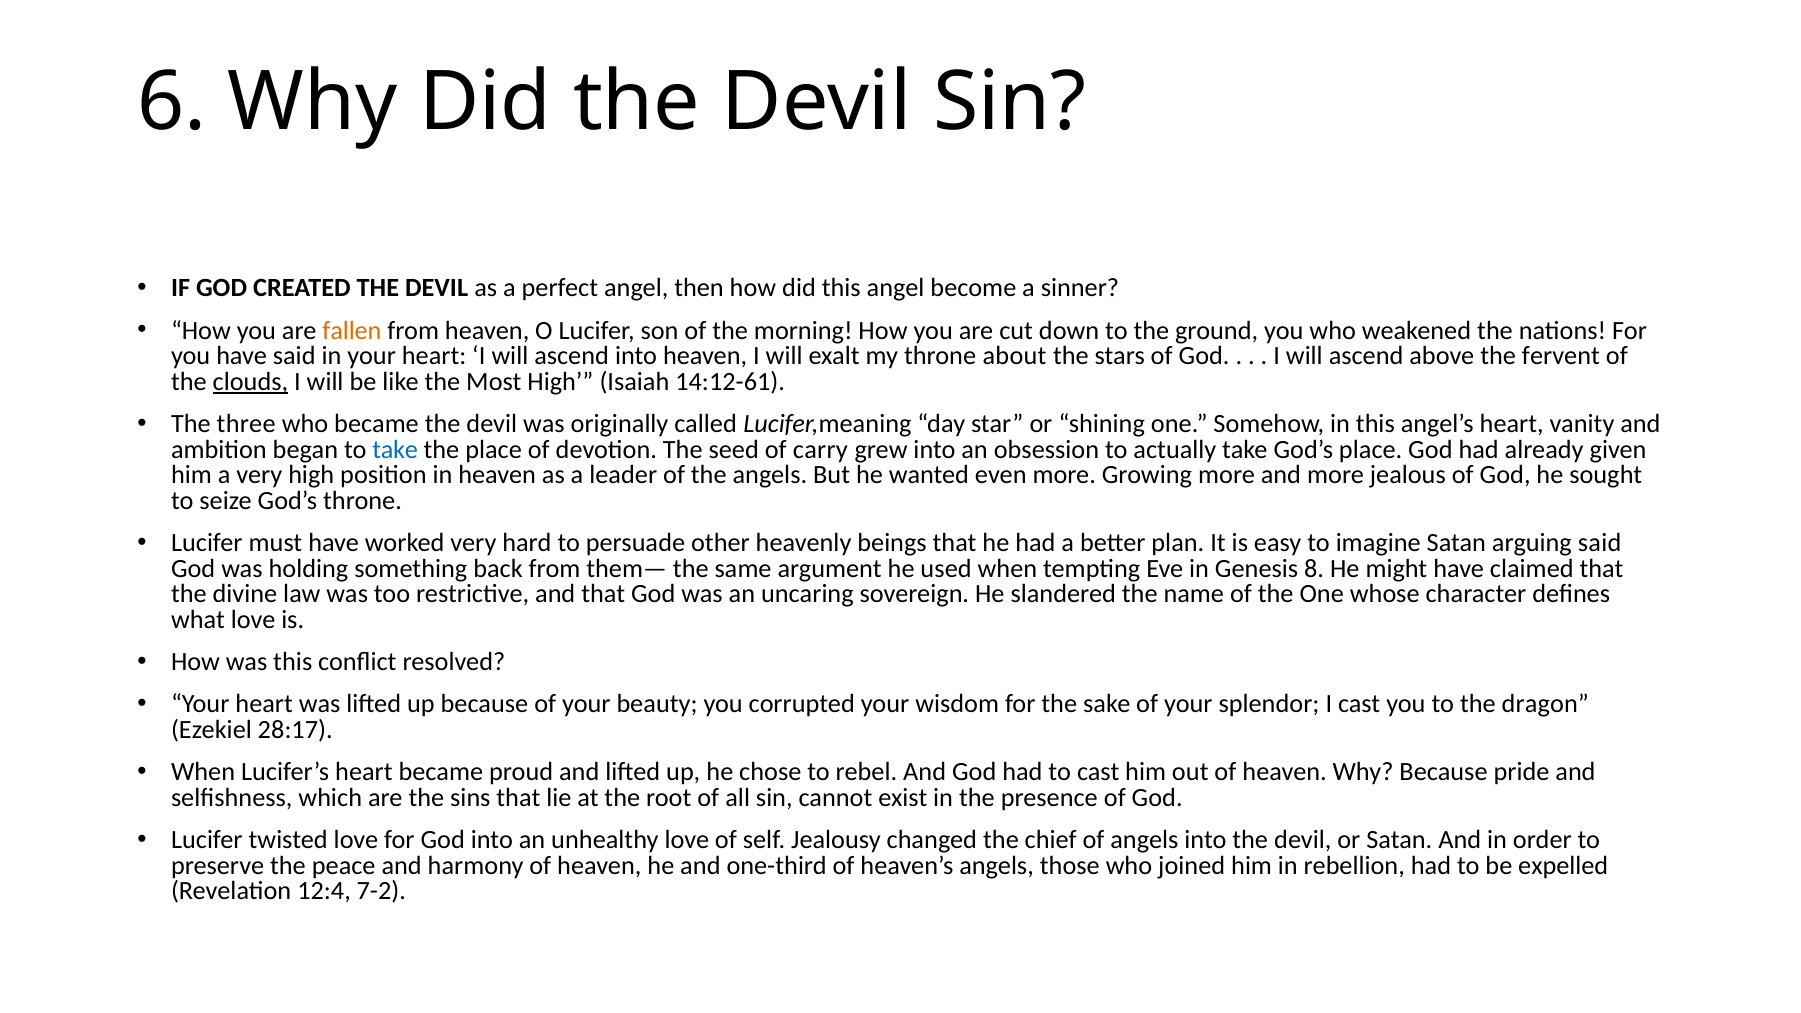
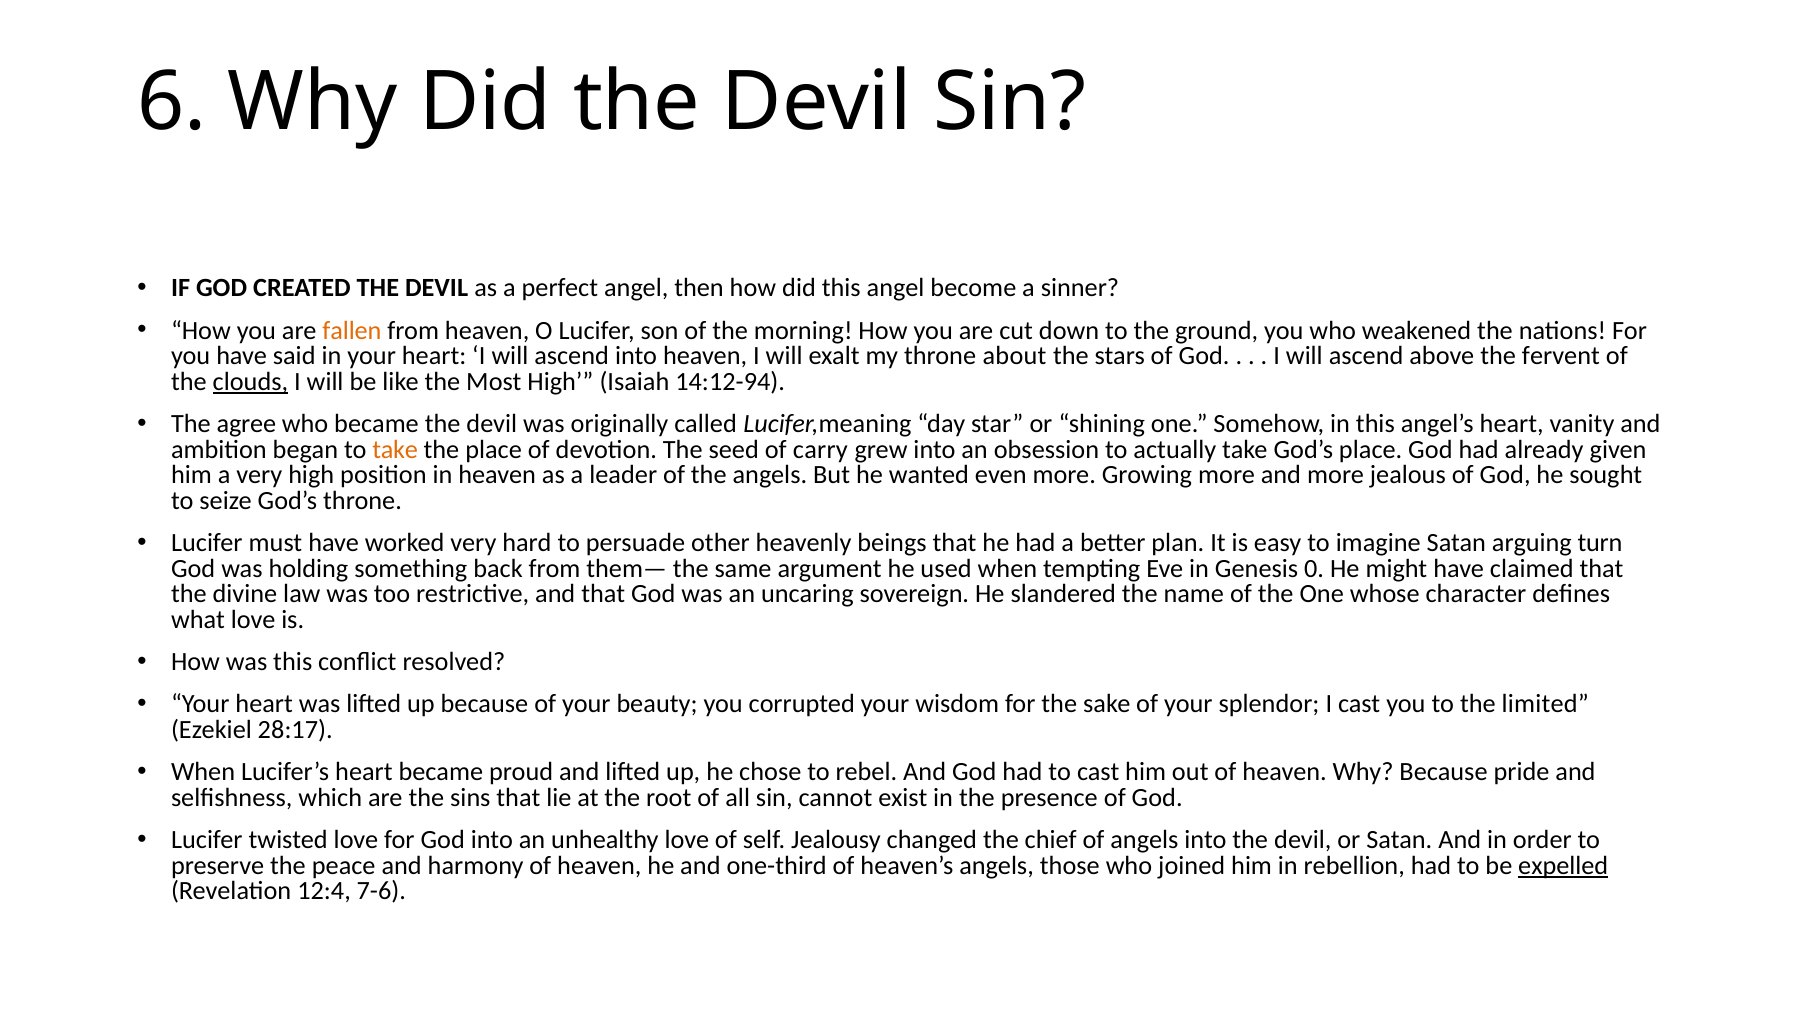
14:12-61: 14:12-61 -> 14:12-94
three: three -> agree
take at (395, 450) colour: blue -> orange
arguing said: said -> turn
8: 8 -> 0
dragon: dragon -> limited
expelled underline: none -> present
7-2: 7-2 -> 7-6
